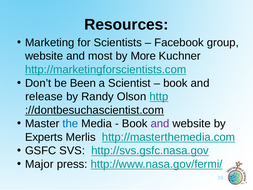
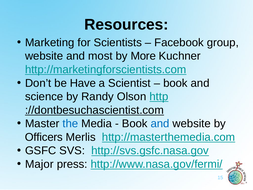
Been: Been -> Have
release: release -> science
and at (160, 123) colour: purple -> blue
Experts: Experts -> Officers
